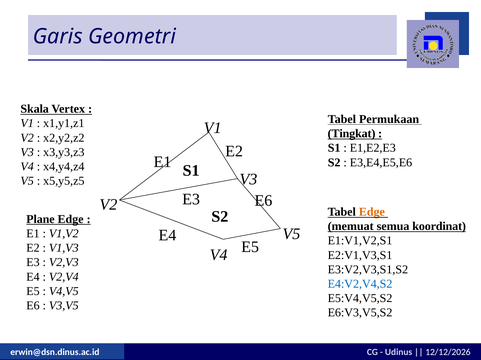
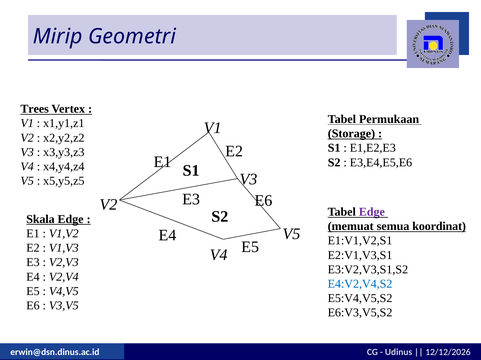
Garis: Garis -> Mirip
Skala: Skala -> Trees
Tingkat: Tingkat -> Storage
Edge at (372, 212) colour: orange -> purple
Plane: Plane -> Skala
